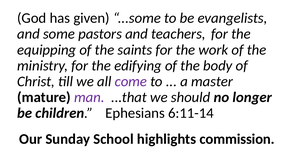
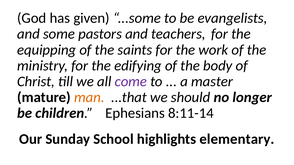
man colour: purple -> orange
6:11-14: 6:11-14 -> 8:11-14
commission: commission -> elementary
